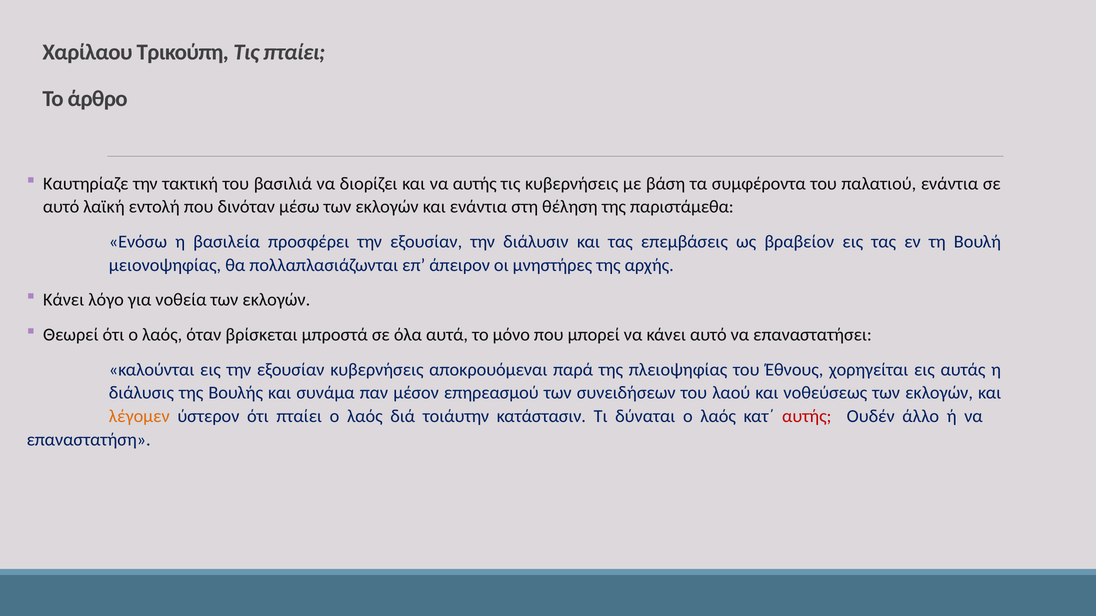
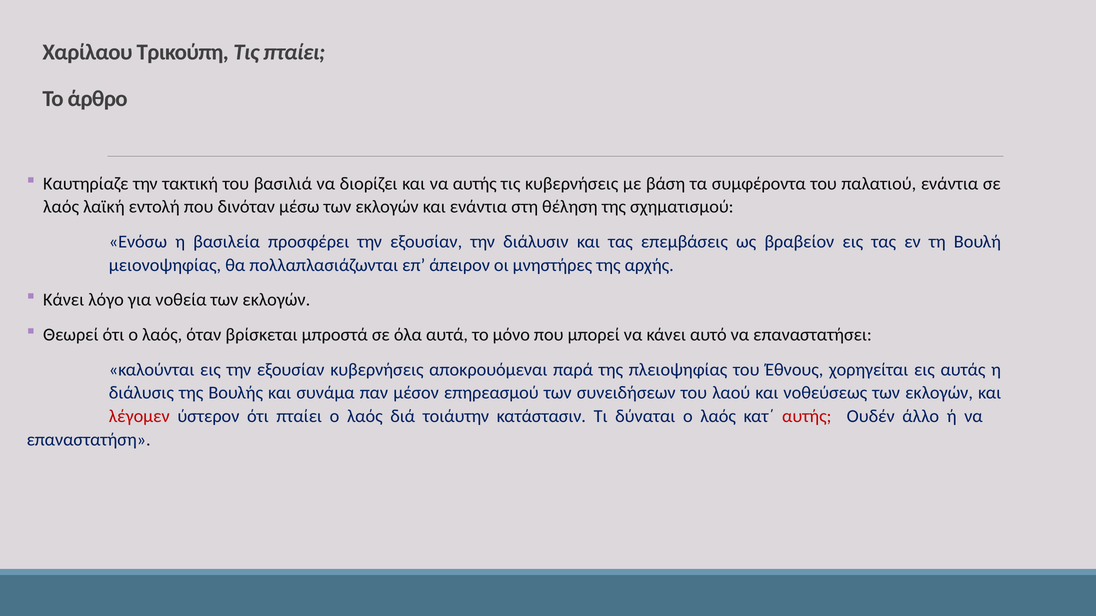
αυτό at (61, 207): αυτό -> λαός
παριστάμεθα: παριστάμεθα -> σχηματισμού
λέγομεν colour: orange -> red
